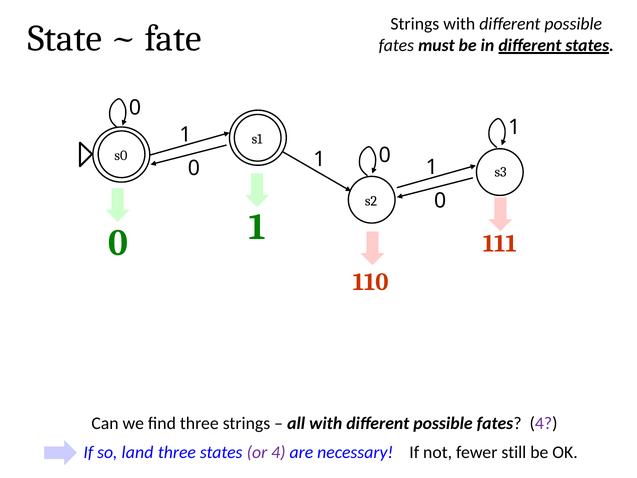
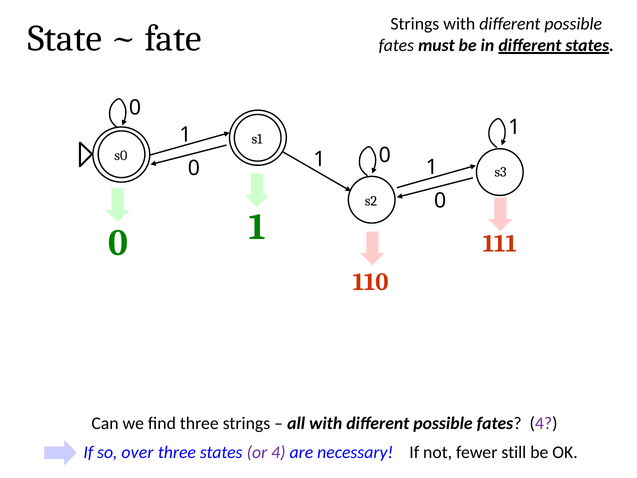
land: land -> over
